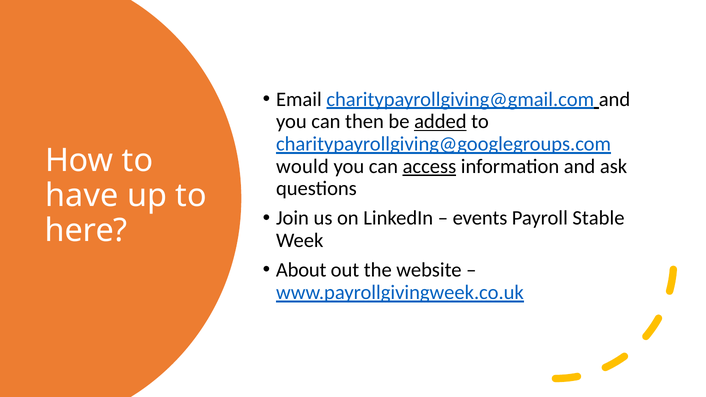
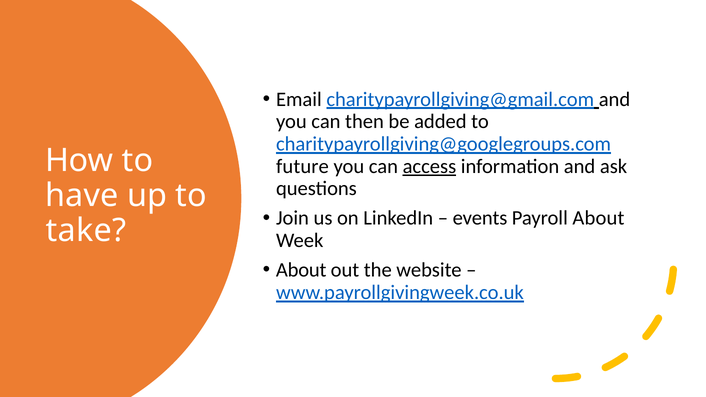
added underline: present -> none
would: would -> future
Payroll Stable: Stable -> About
here: here -> take
